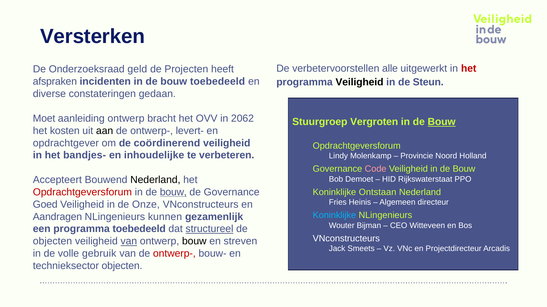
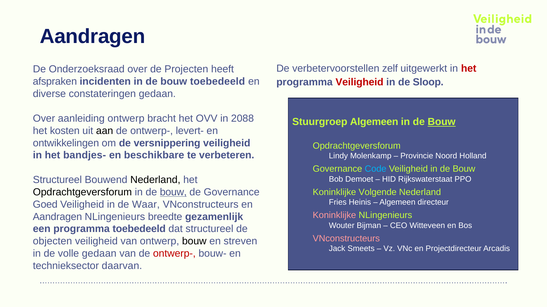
Versterken at (92, 37): Versterken -> Aandragen
alle: alle -> zelf
Onderzoeksraad geld: geld -> over
Veiligheid at (359, 82) colour: black -> red
Steun: Steun -> Sloop
Moet at (44, 119): Moet -> Over
2062: 2062 -> 2088
Stuurgroep Vergroten: Vergroten -> Algemeen
opdrachtgever: opdrachtgever -> ontwikkelingen
coördinerend: coördinerend -> versnippering
inhoudelijke: inhoudelijke -> beschikbare
Code colour: pink -> light blue
Accepteert at (57, 180): Accepteert -> Structureel
Opdrachtgeversforum at (82, 193) colour: red -> black
Ontstaan: Ontstaan -> Volgende
Onze: Onze -> Waar
Koninklijke at (334, 216) colour: light blue -> pink
kunnen: kunnen -> breedte
structureel at (209, 229) underline: present -> none
VNconstructeurs at (346, 239) colour: white -> pink
van at (129, 242) underline: present -> none
volle gebruik: gebruik -> gedaan
technieksector objecten: objecten -> daarvan
